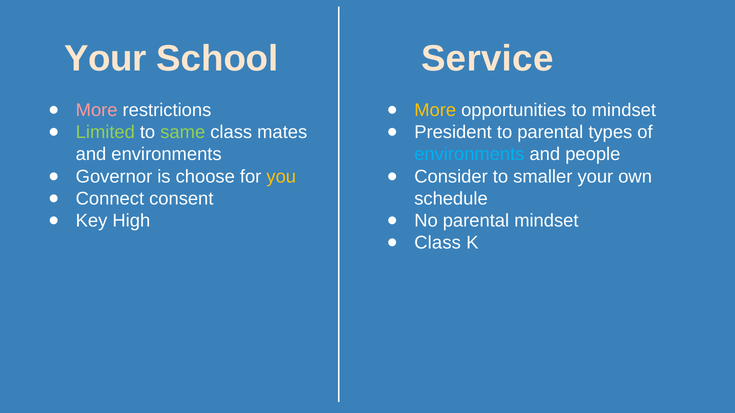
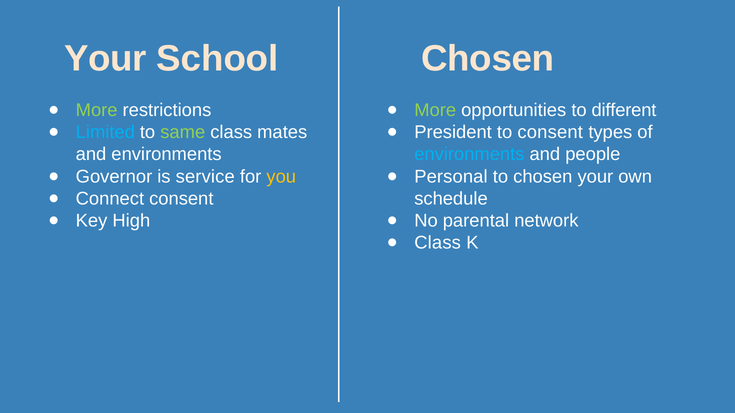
School Service: Service -> Chosen
More at (97, 110) colour: pink -> light green
More at (435, 110) colour: yellow -> light green
to mindset: mindset -> different
Limited colour: light green -> light blue
to parental: parental -> consent
choose: choose -> service
Consider: Consider -> Personal
to smaller: smaller -> chosen
parental mindset: mindset -> network
